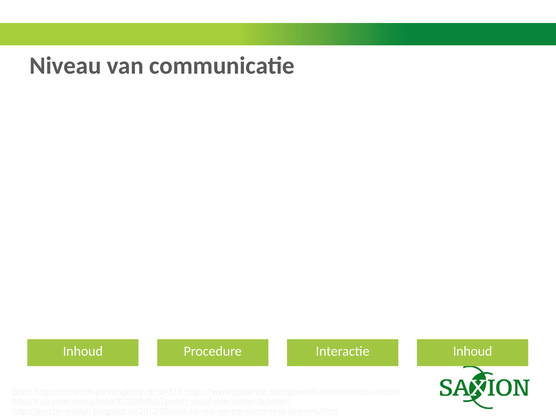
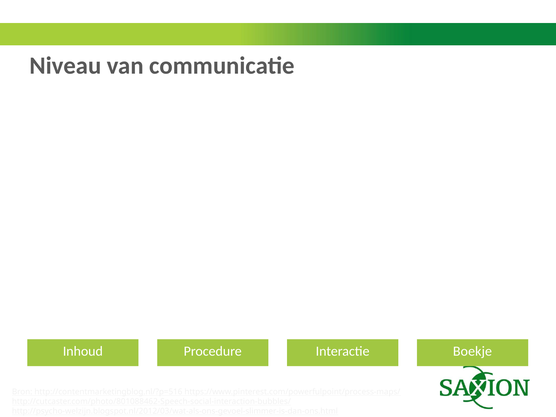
Interactie Inhoud: Inhoud -> Boekje
